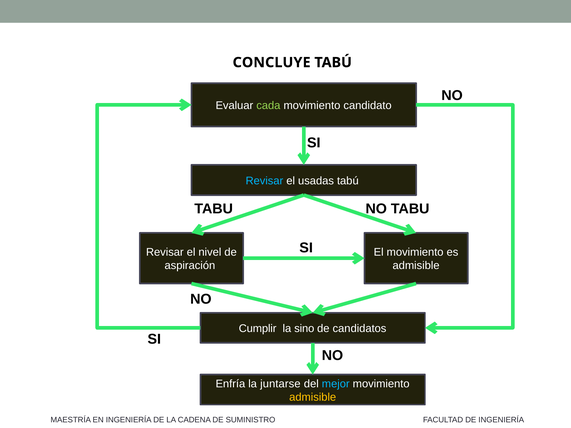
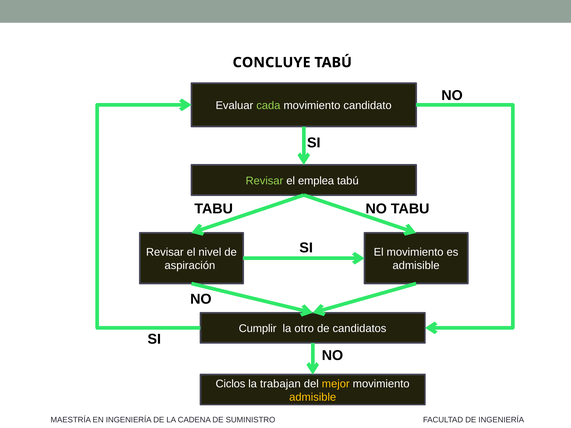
Revisar at (264, 181) colour: light blue -> light green
usadas: usadas -> emplea
sino: sino -> otro
Enfría: Enfría -> Ciclos
juntarse: juntarse -> trabajan
mejor colour: light blue -> yellow
